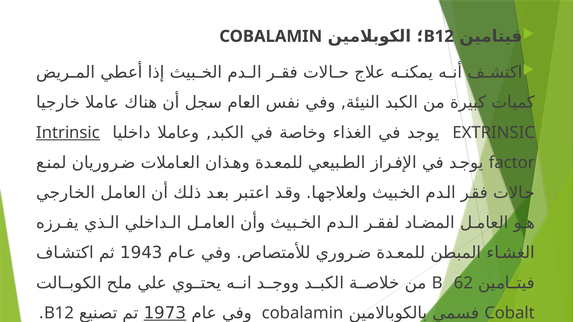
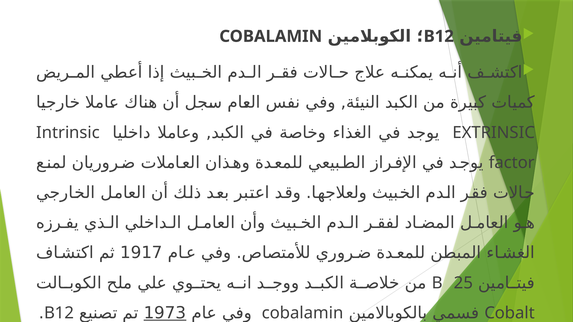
Intrinsic underline: present -> none
1943: 1943 -> 1917
62: 62 -> 25
